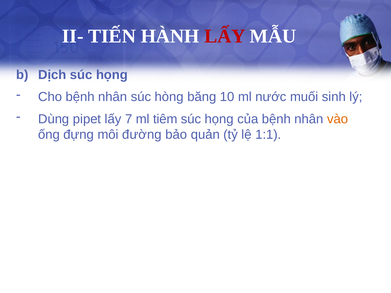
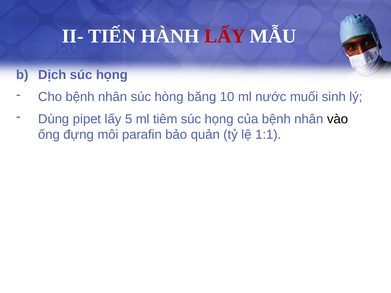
7: 7 -> 5
vào colour: orange -> black
đường: đường -> parafin
